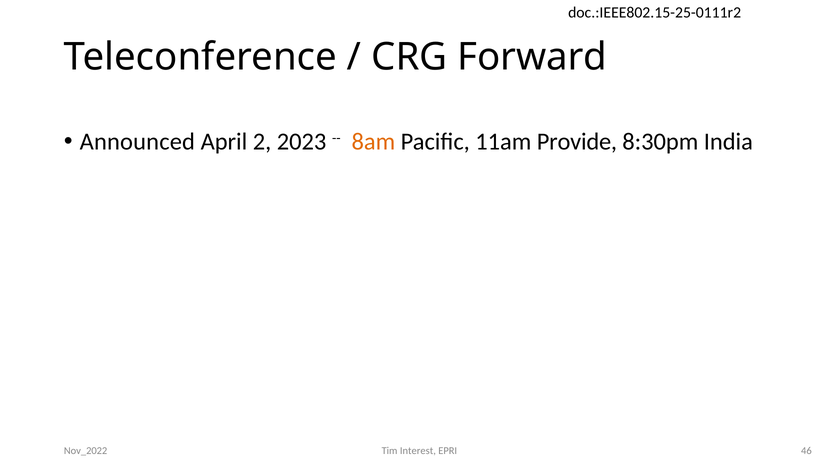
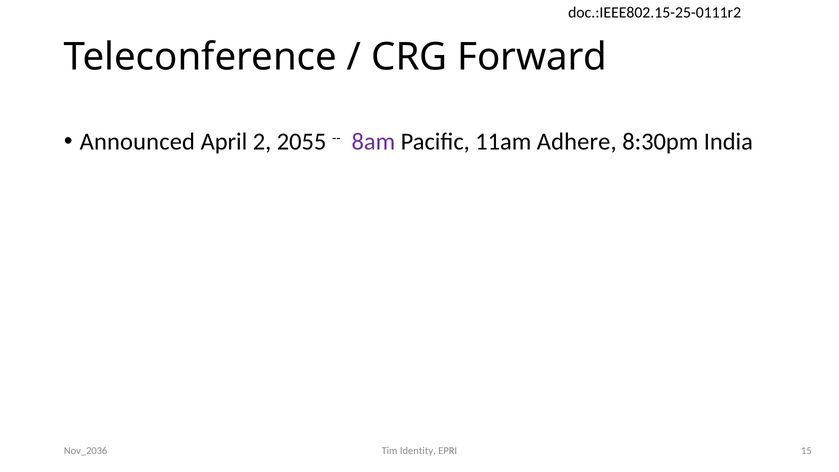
2023: 2023 -> 2055
8am colour: orange -> purple
Provide: Provide -> Adhere
Interest: Interest -> Identity
46: 46 -> 15
Nov_2022: Nov_2022 -> Nov_2036
